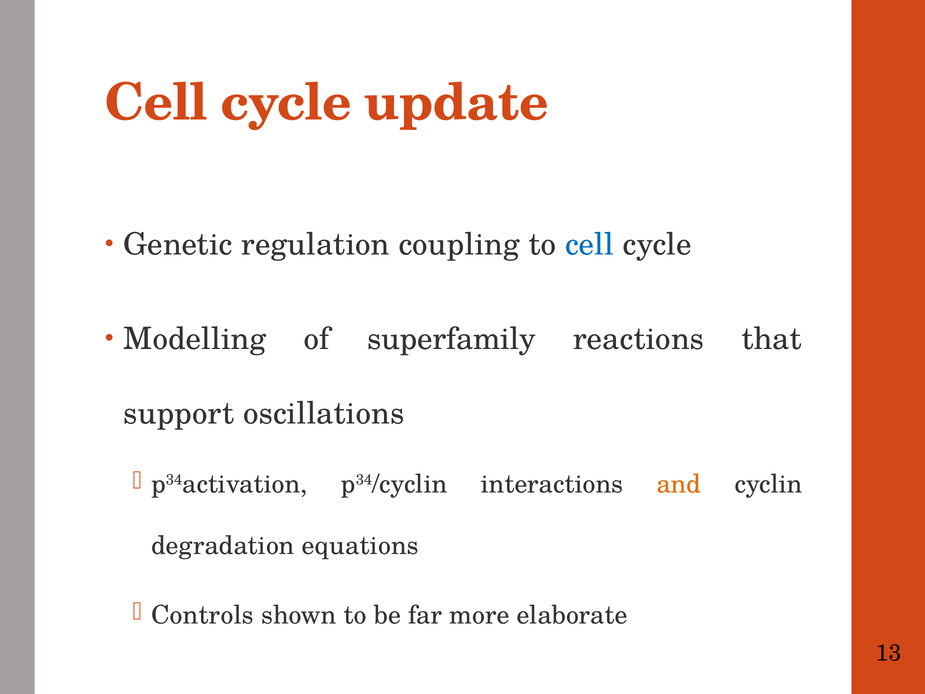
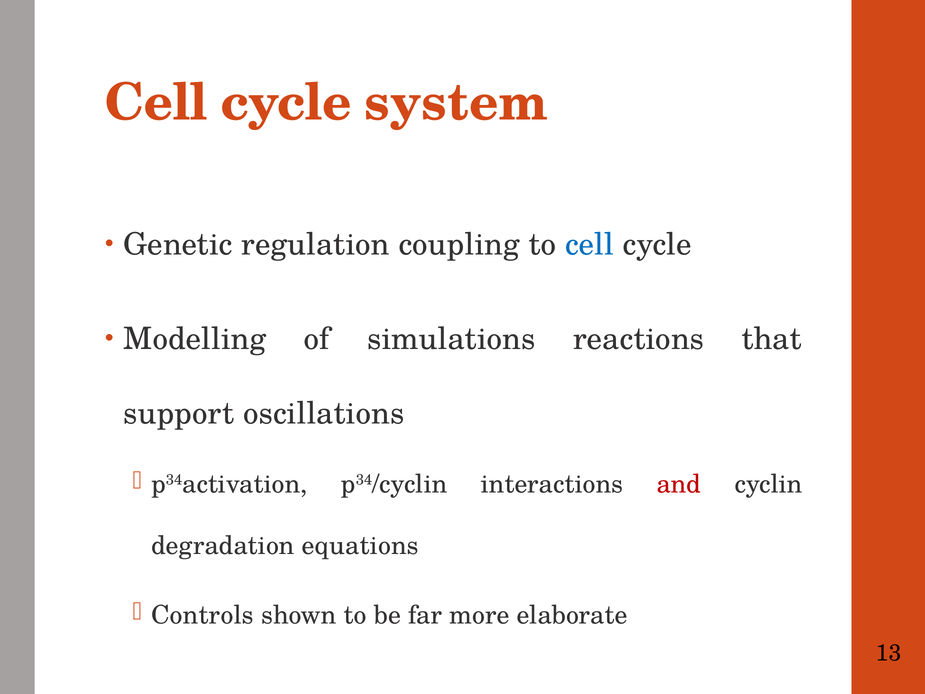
update: update -> system
superfamily: superfamily -> simulations
and colour: orange -> red
